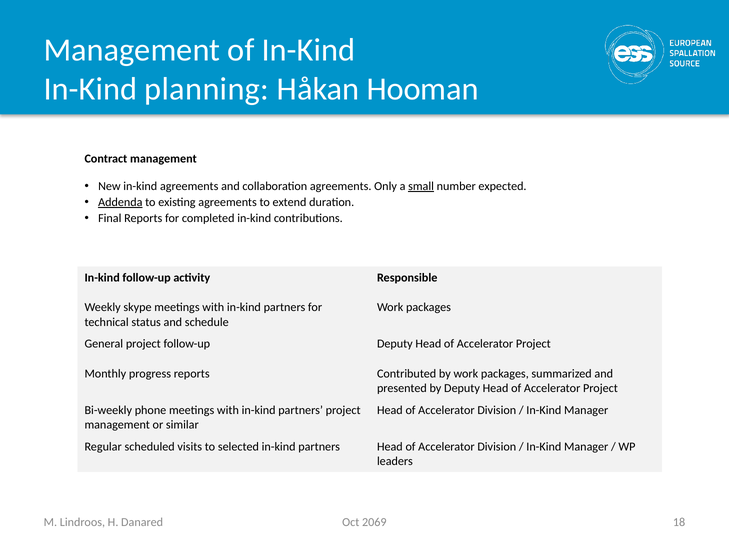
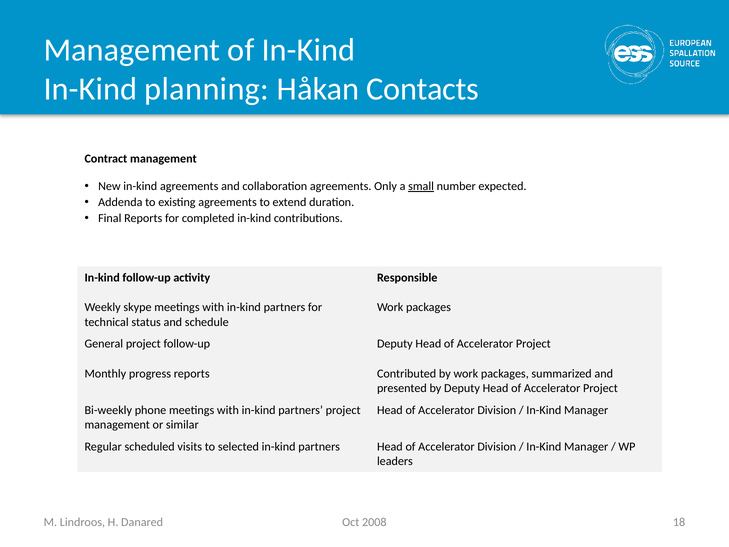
Hooman: Hooman -> Contacts
Addenda underline: present -> none
2069: 2069 -> 2008
